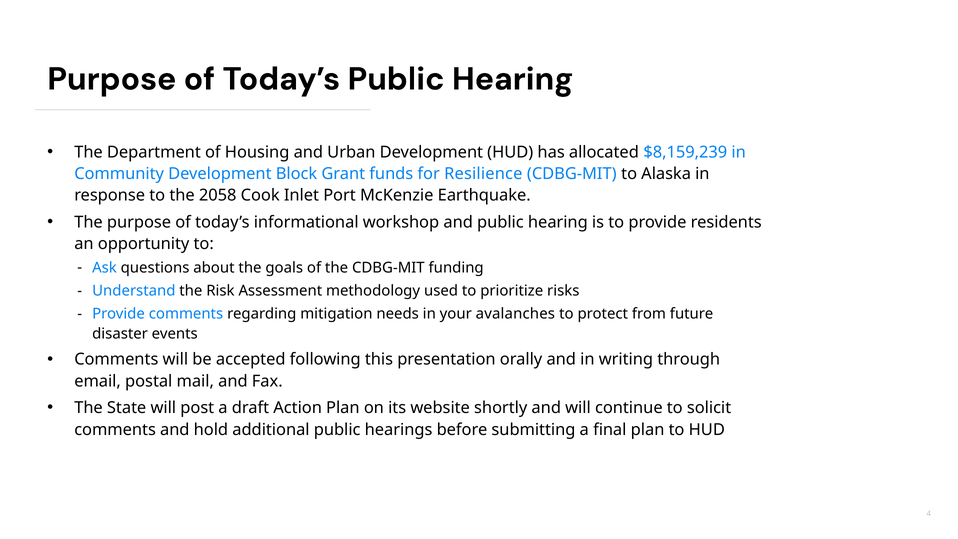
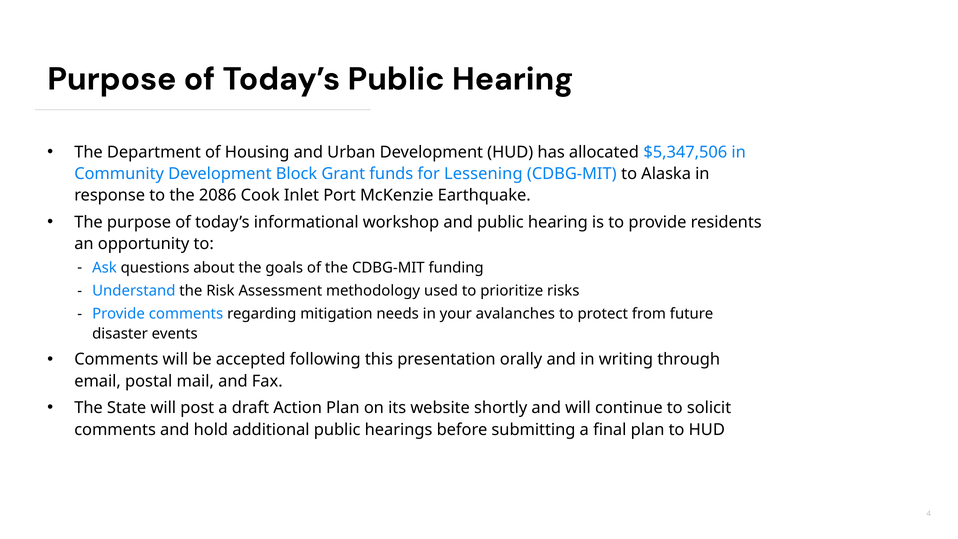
$8,159,239: $8,159,239 -> $5,347,506
Resilience: Resilience -> Lessening
2058: 2058 -> 2086
